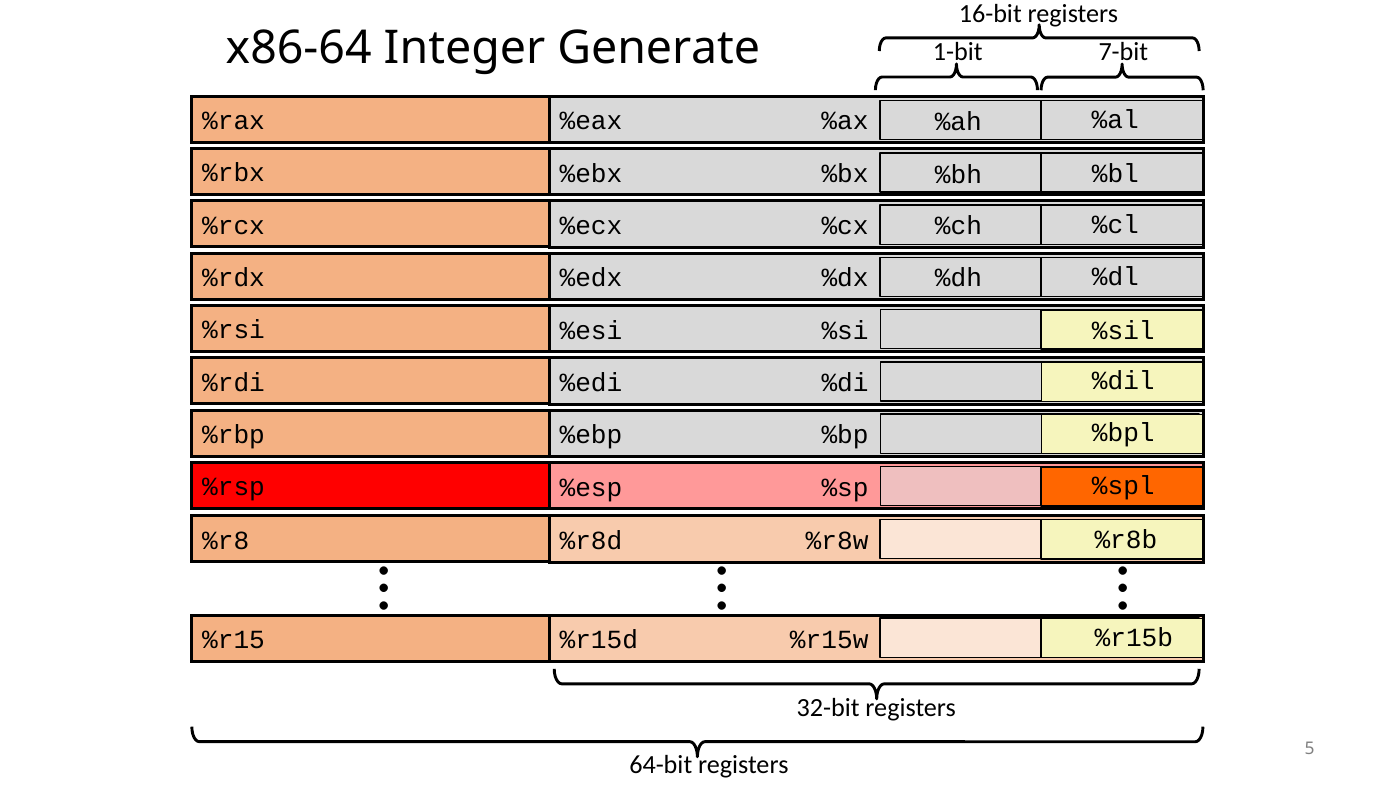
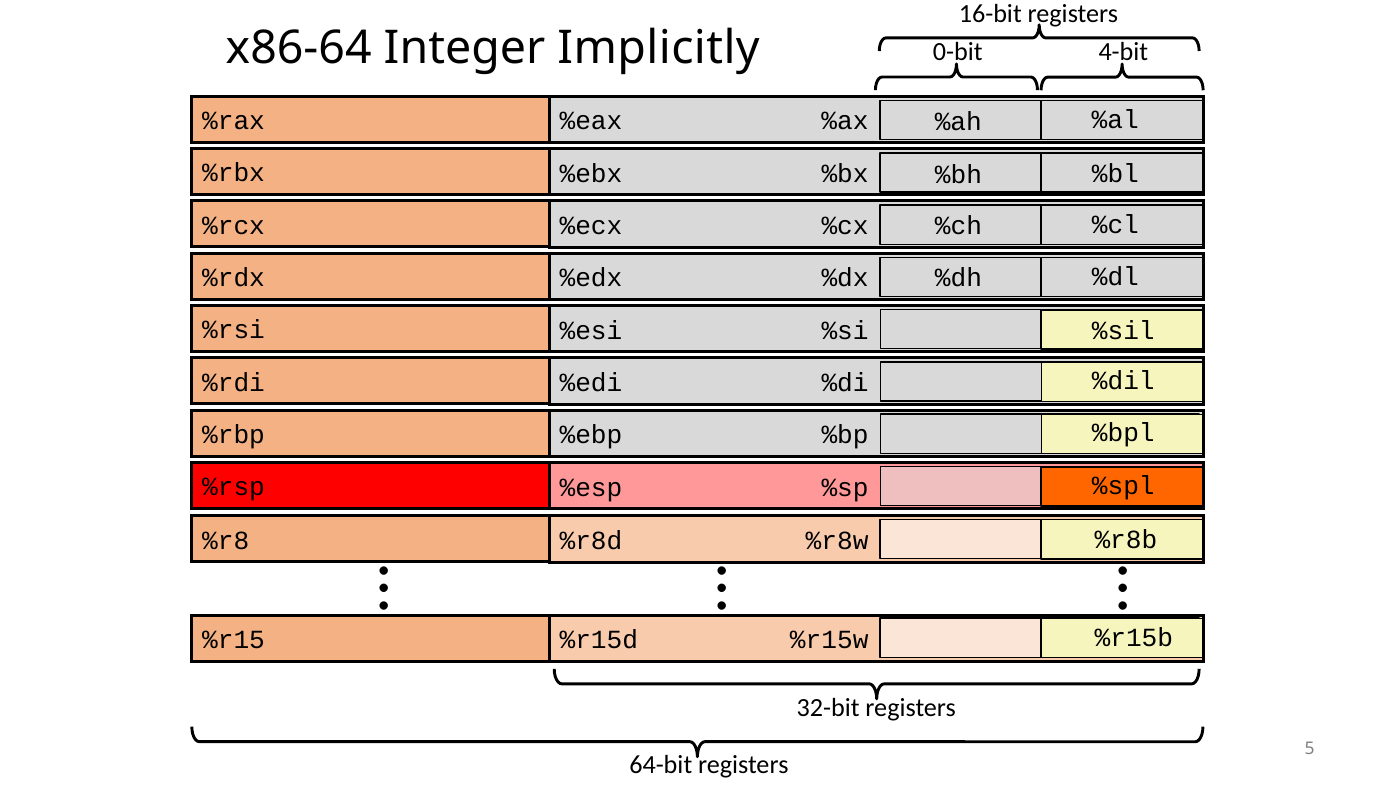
Generate: Generate -> Implicitly
1-bit: 1-bit -> 0-bit
7-bit: 7-bit -> 4-bit
